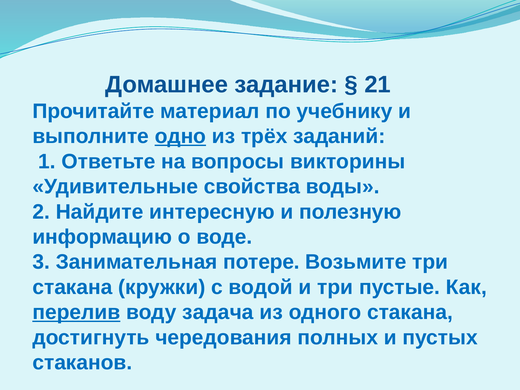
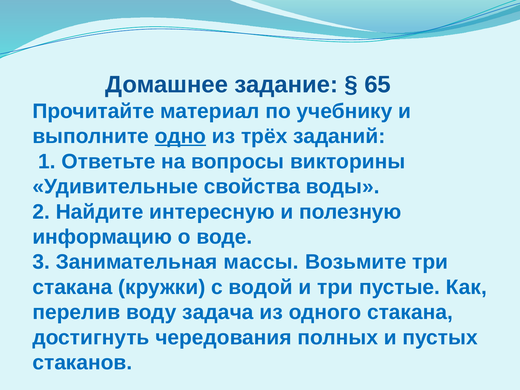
21: 21 -> 65
потере: потере -> массы
перелив underline: present -> none
